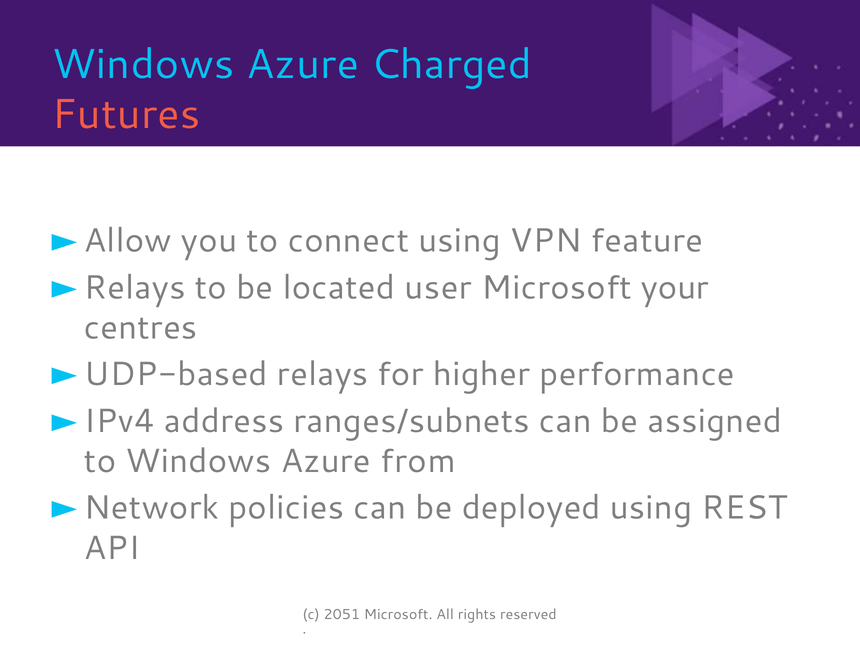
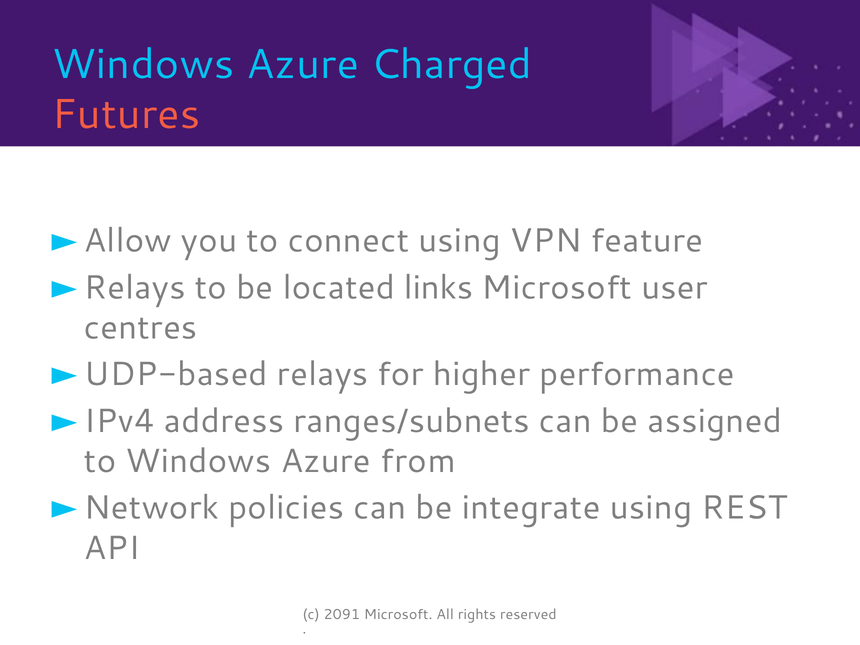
user: user -> links
your: your -> user
deployed: deployed -> integrate
2051: 2051 -> 2091
